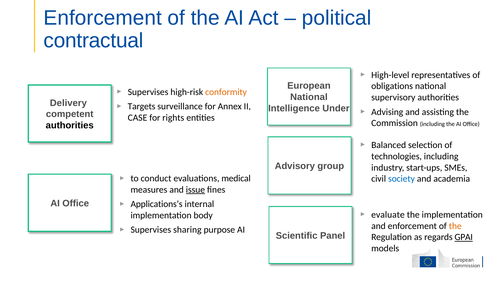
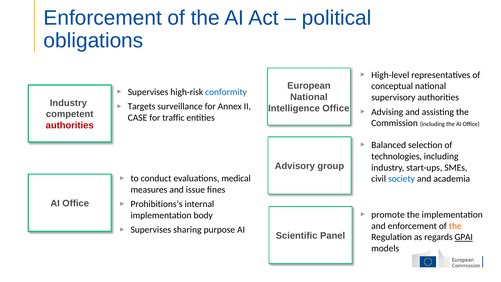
contractual: contractual -> obligations
obligations: obligations -> conceptual
conformity colour: orange -> blue
Delivery at (68, 103): Delivery -> Industry
Intelligence Under: Under -> Office
rights: rights -> traffic
authorities at (70, 125) colour: black -> red
issue underline: present -> none
Applications’s: Applications’s -> Prohibitions’s
evaluate: evaluate -> promote
